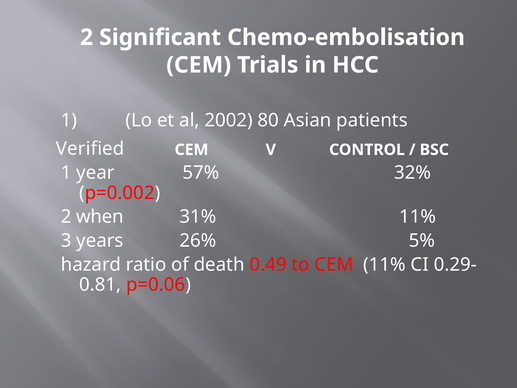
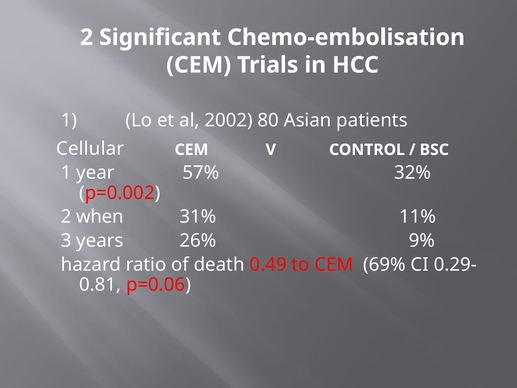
Verified: Verified -> Cellular
5%: 5% -> 9%
CEM 11%: 11% -> 69%
